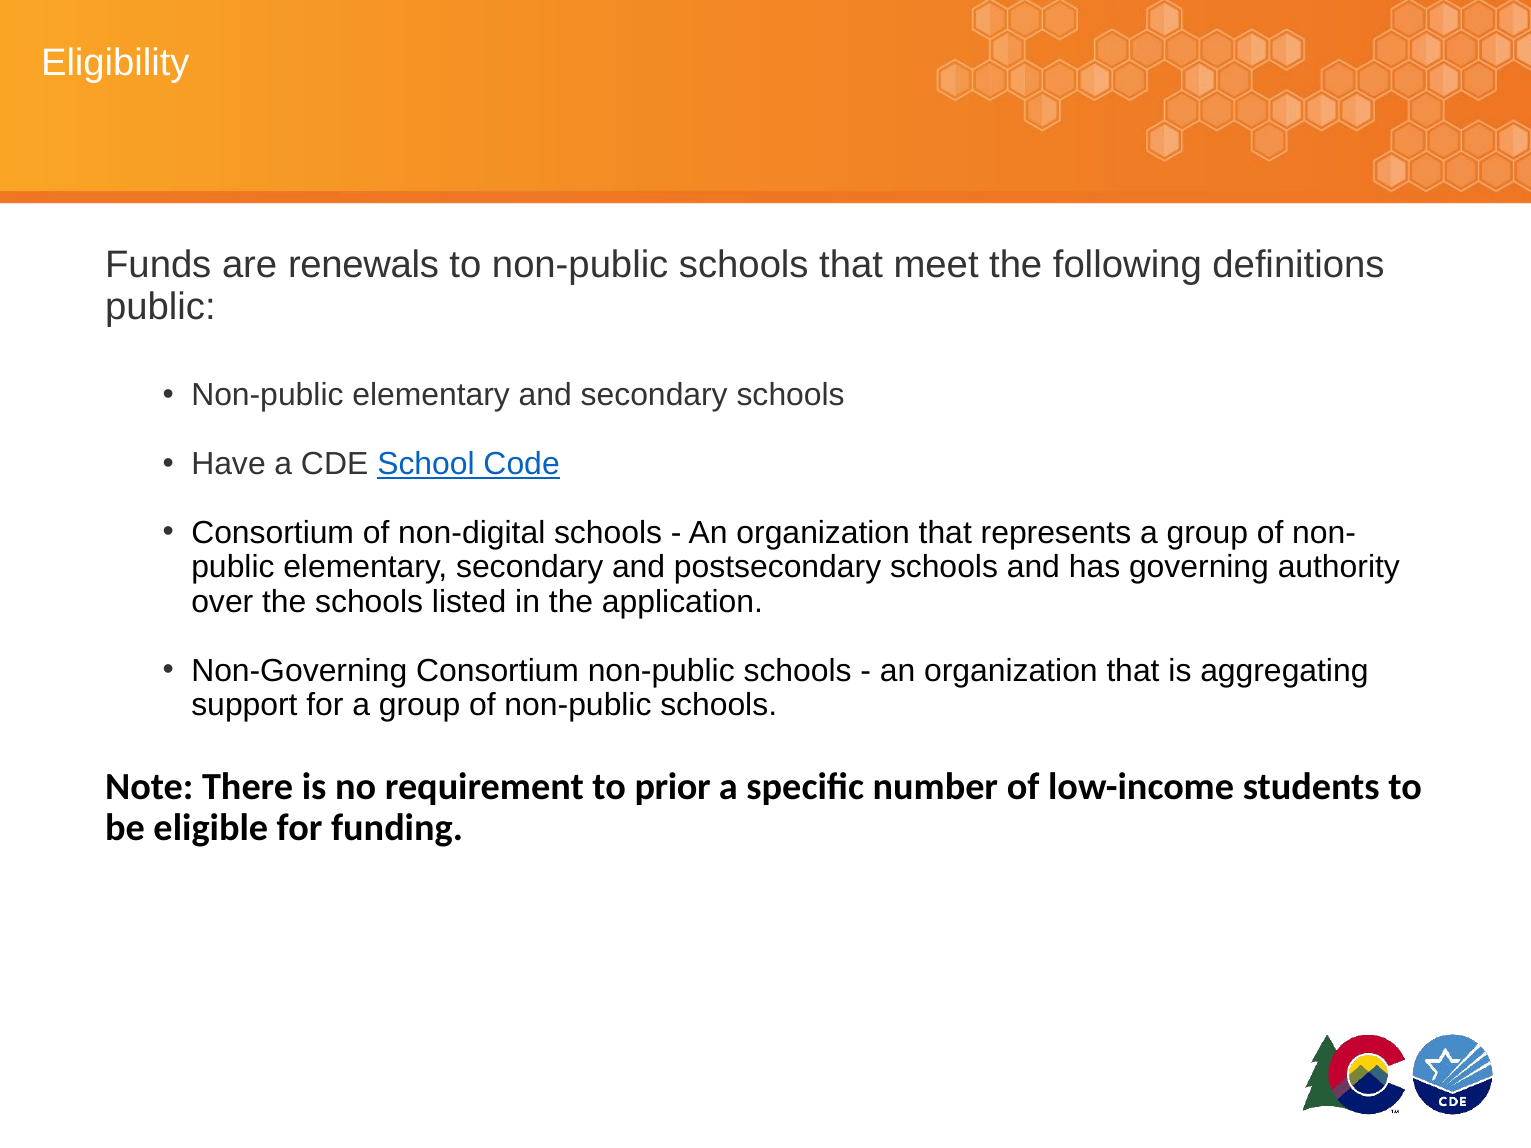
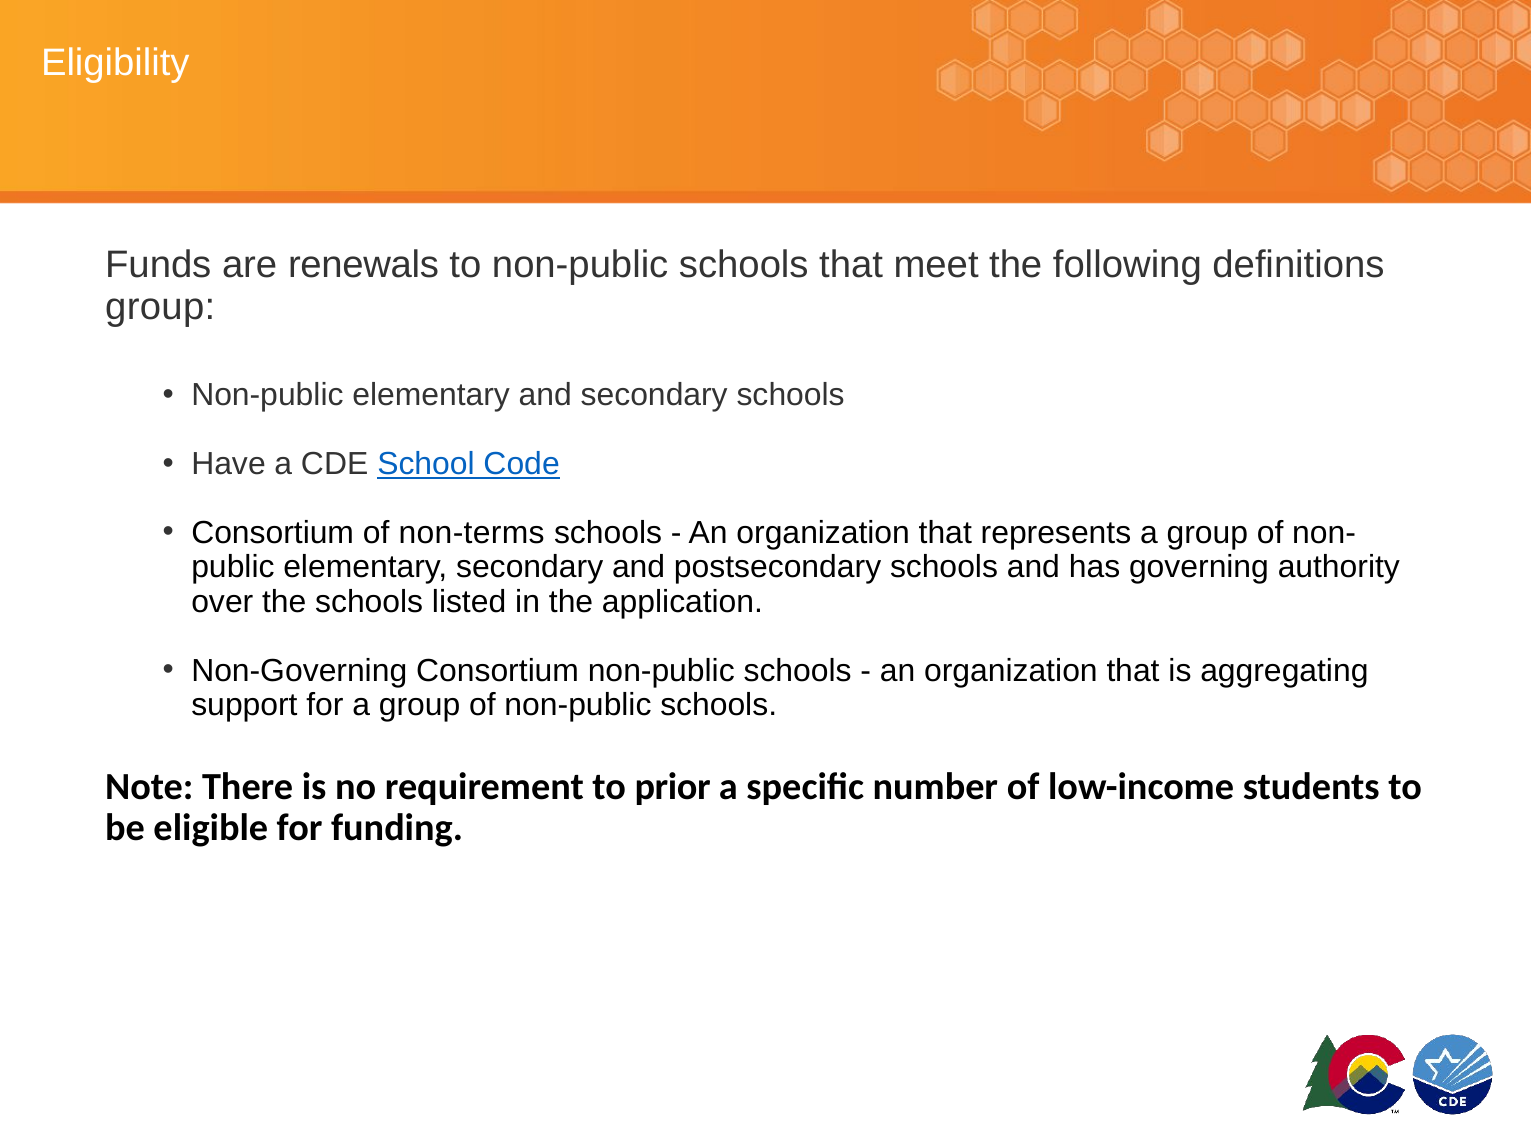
public at (160, 307): public -> group
non-digital: non-digital -> non-terms
